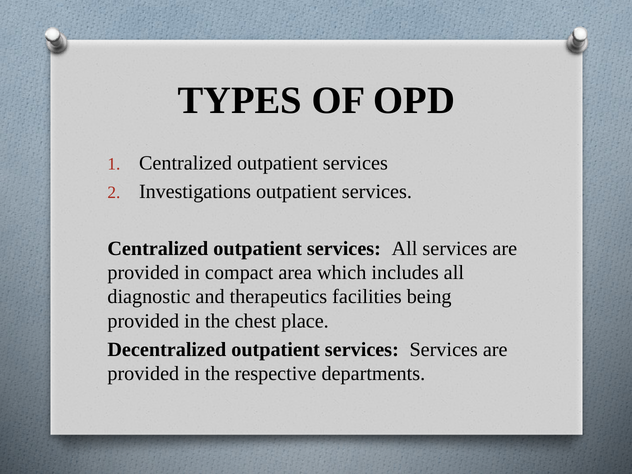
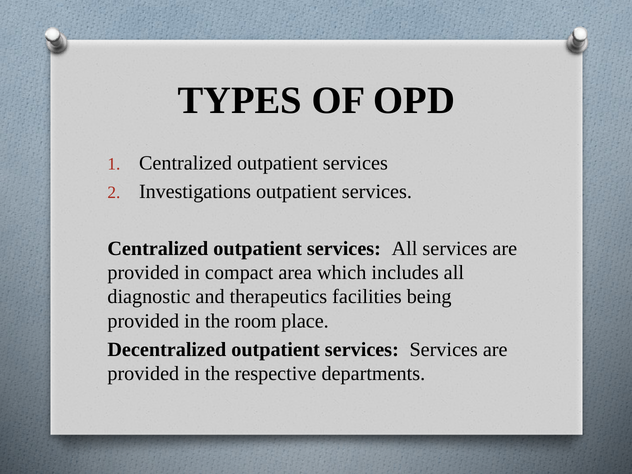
chest: chest -> room
